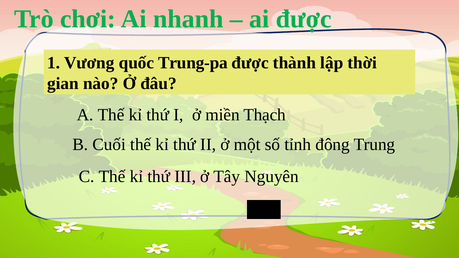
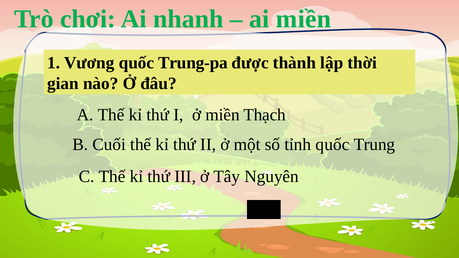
ai được: được -> miền
tỉnh đông: đông -> quốc
